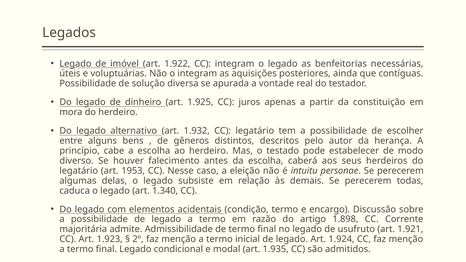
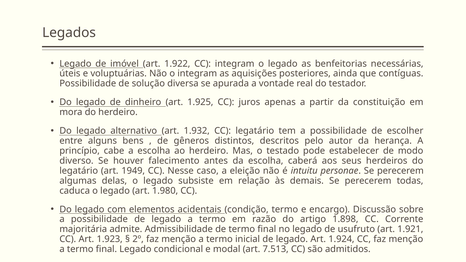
1953: 1953 -> 1949
1.340: 1.340 -> 1.980
1.935: 1.935 -> 7.513
